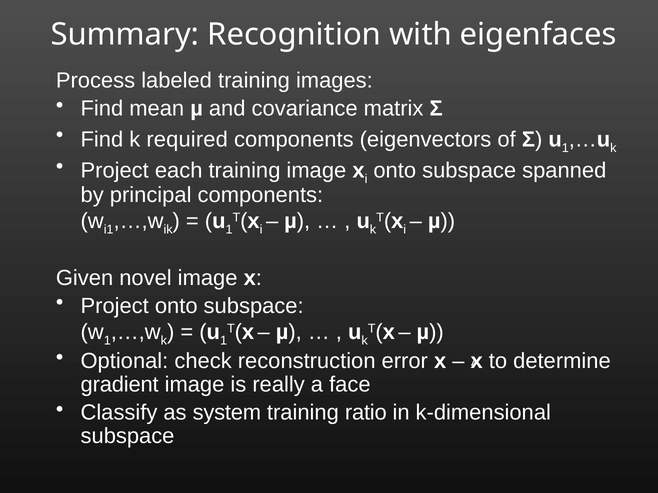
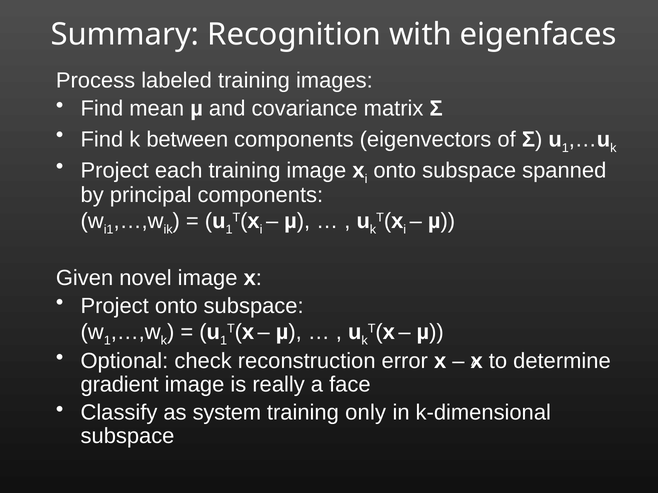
required: required -> between
ratio: ratio -> only
